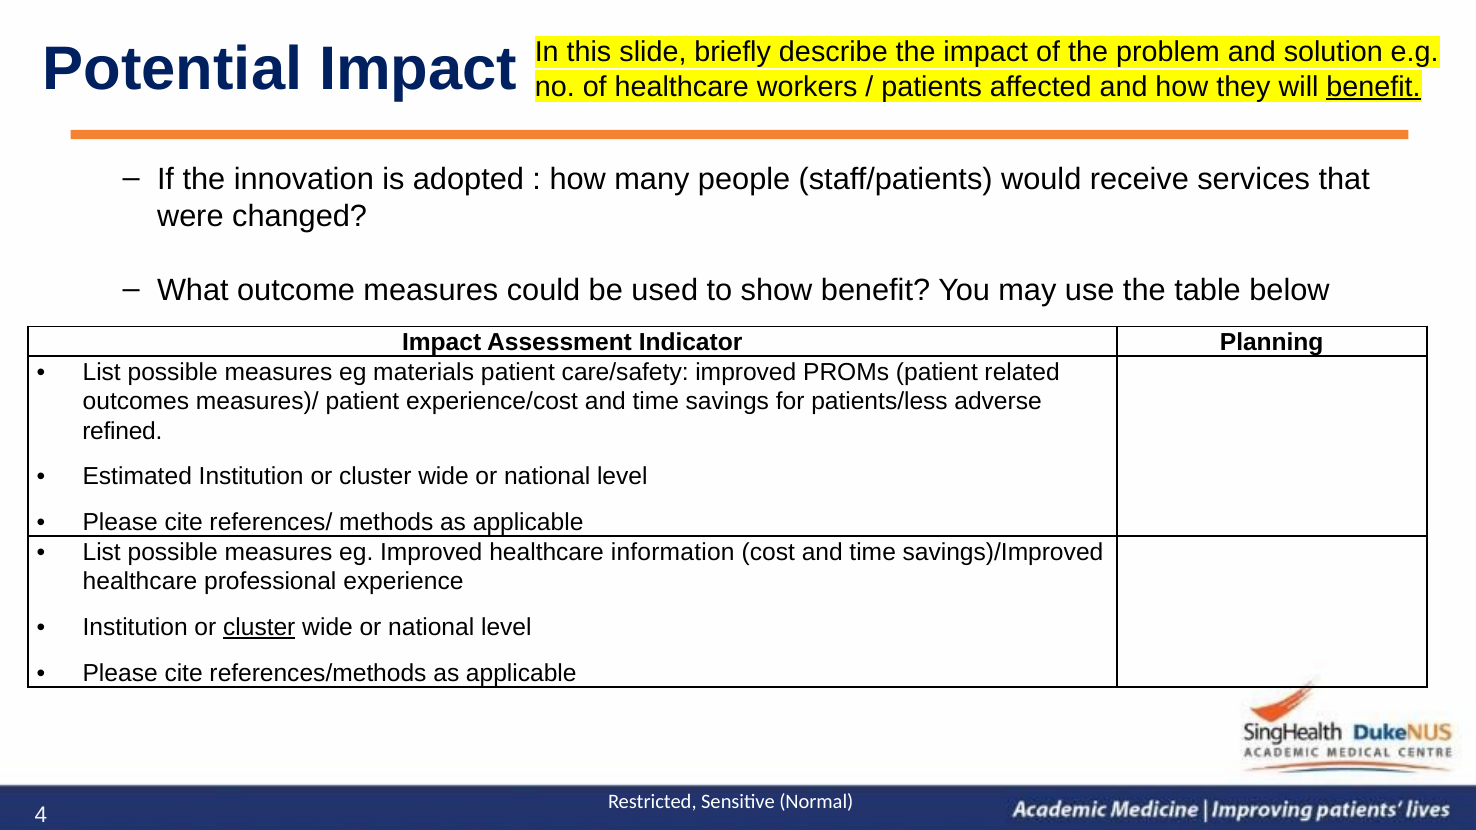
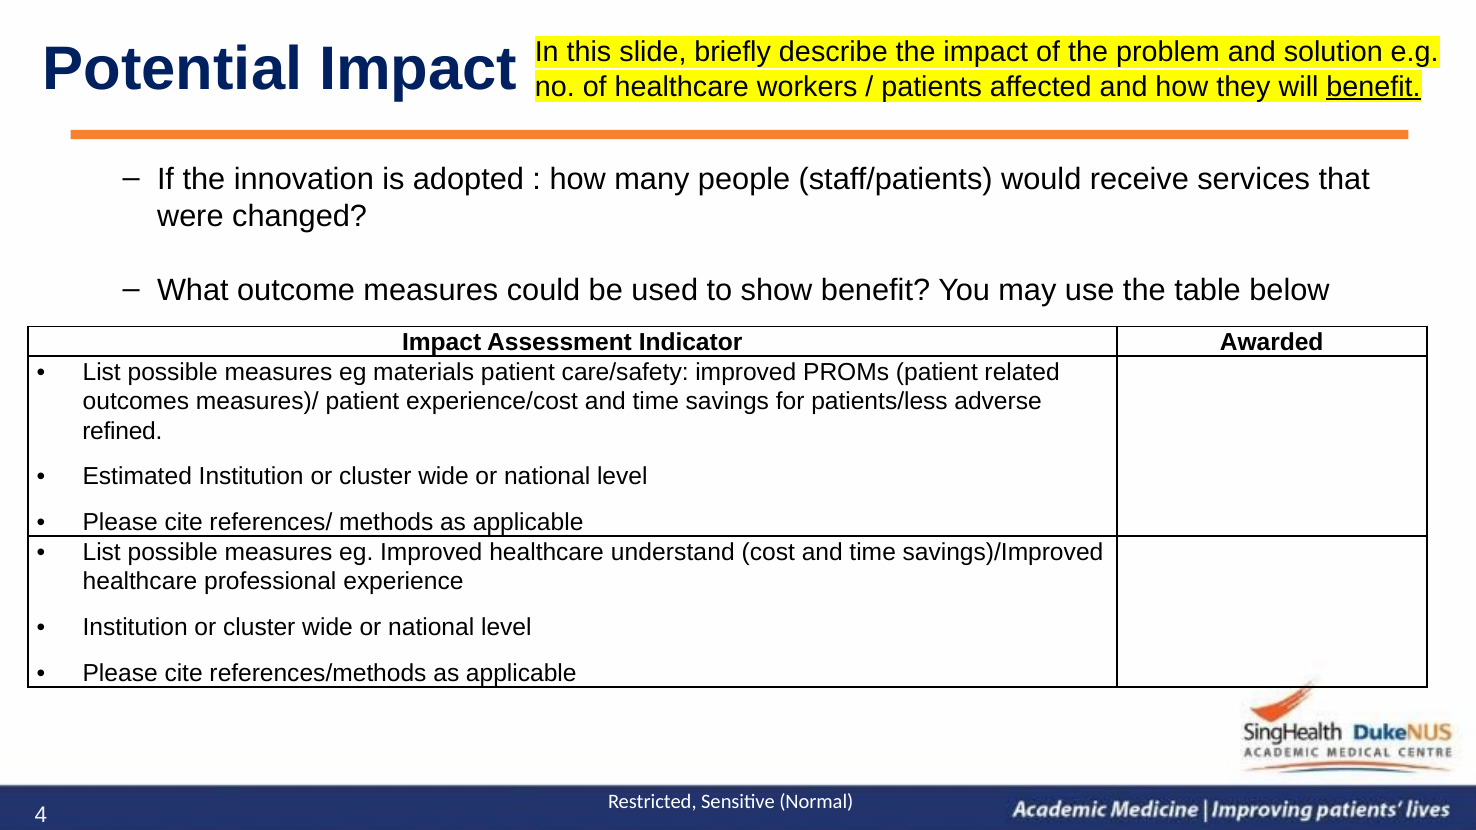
Planning: Planning -> Awarded
information: information -> understand
cluster at (259, 628) underline: present -> none
